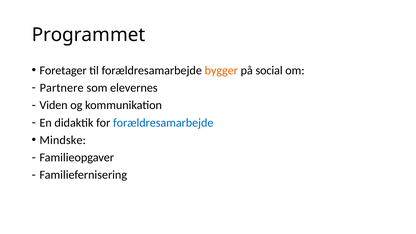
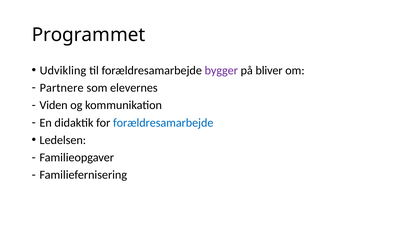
Foretager: Foretager -> Udvikling
bygger colour: orange -> purple
social: social -> bliver
Mindske: Mindske -> Ledelsen
